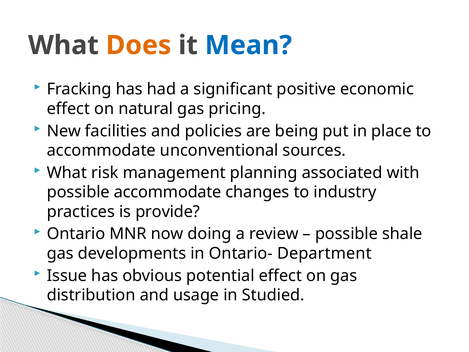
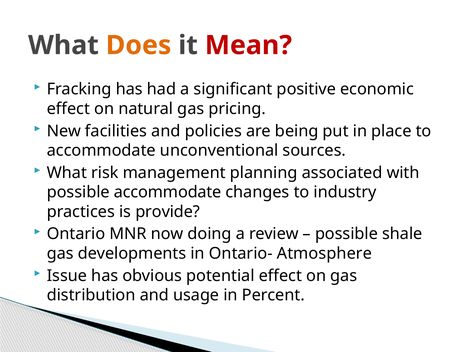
Mean colour: blue -> red
Department: Department -> Atmosphere
Studied: Studied -> Percent
